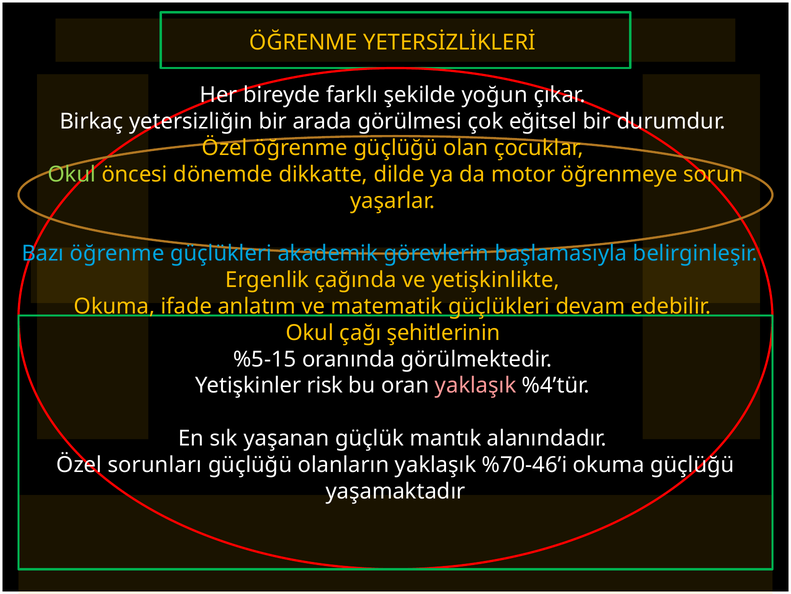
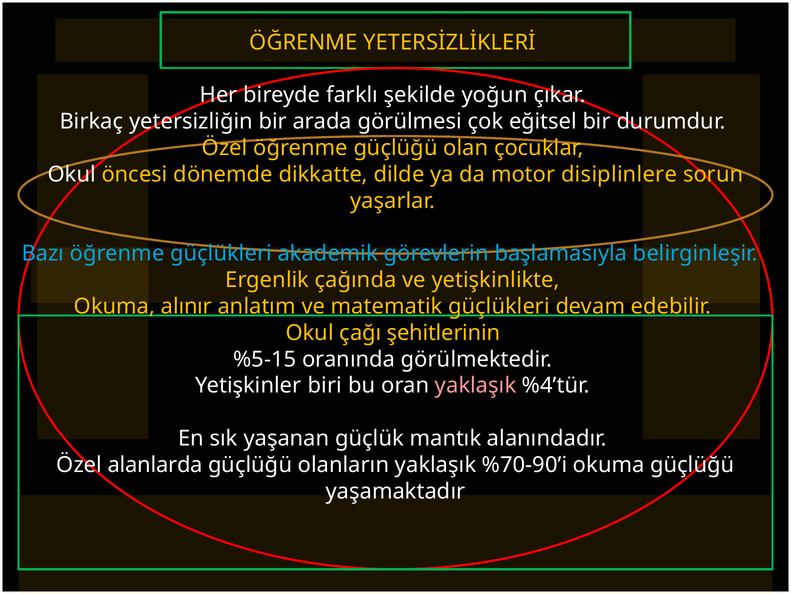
Okul at (72, 174) colour: light green -> white
öğrenmeye: öğrenmeye -> disiplinlere
ifade: ifade -> alınır
risk: risk -> biri
sorunları: sorunları -> alanlarda
%70-46’i: %70-46’i -> %70-90’i
